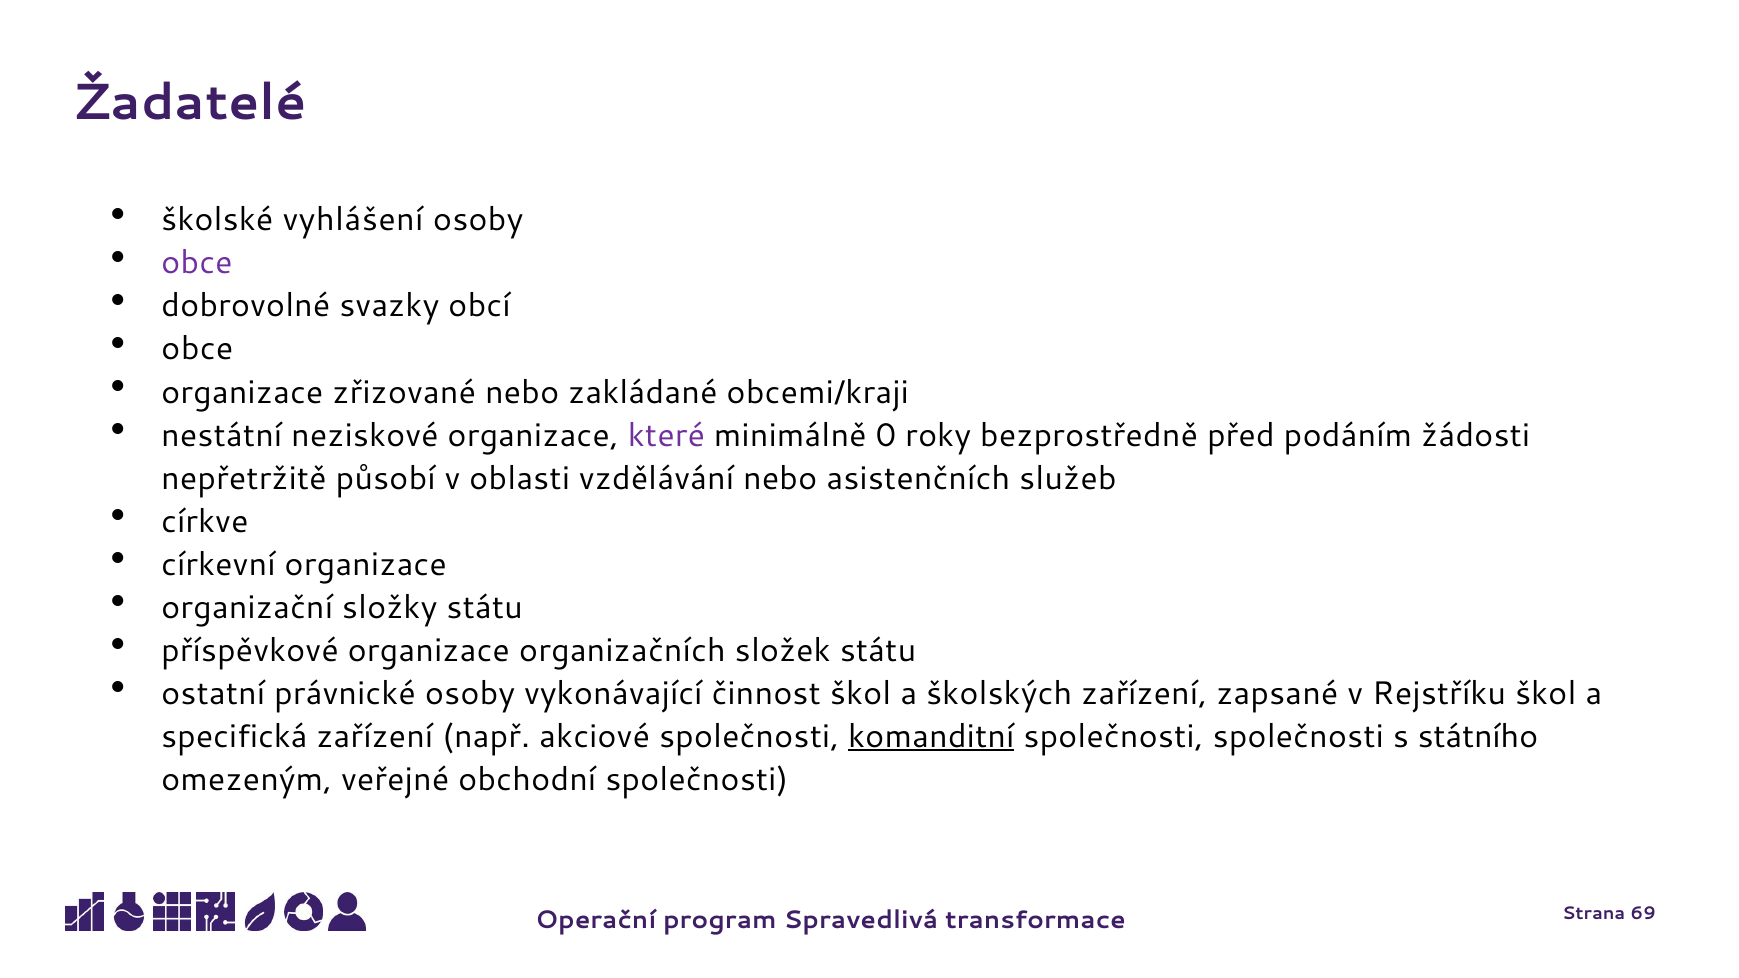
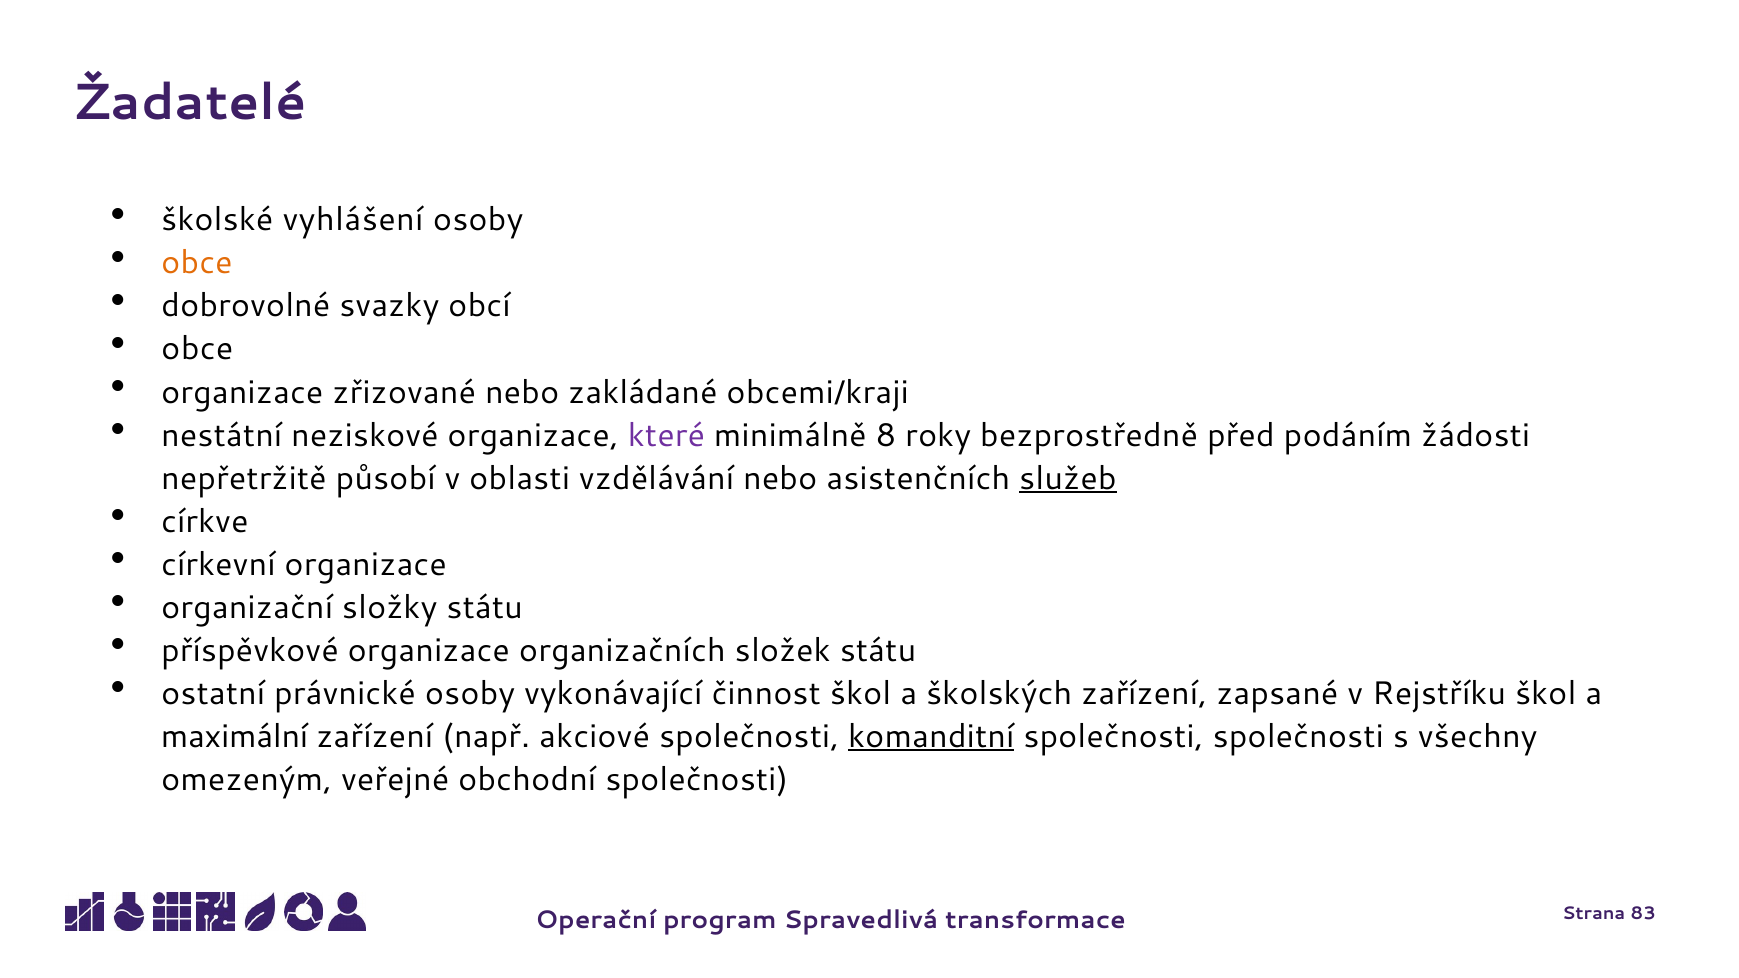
obce at (197, 263) colour: purple -> orange
0: 0 -> 8
služeb underline: none -> present
specifická: specifická -> maximální
státního: státního -> všechny
69: 69 -> 83
